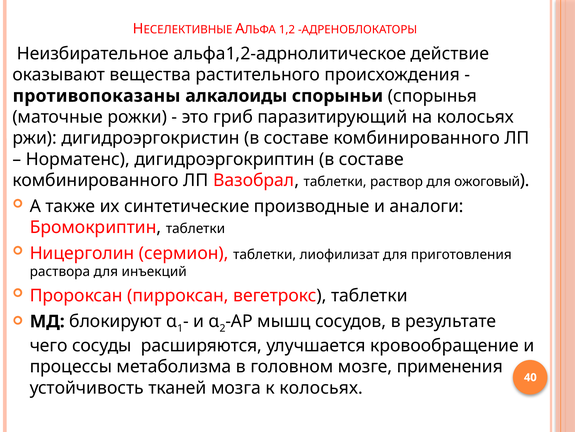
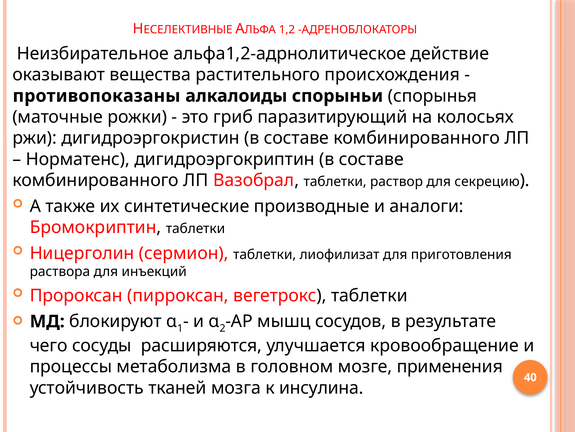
ожоговый: ожоговый -> секрецию
к колосьях: колосьях -> инсулина
